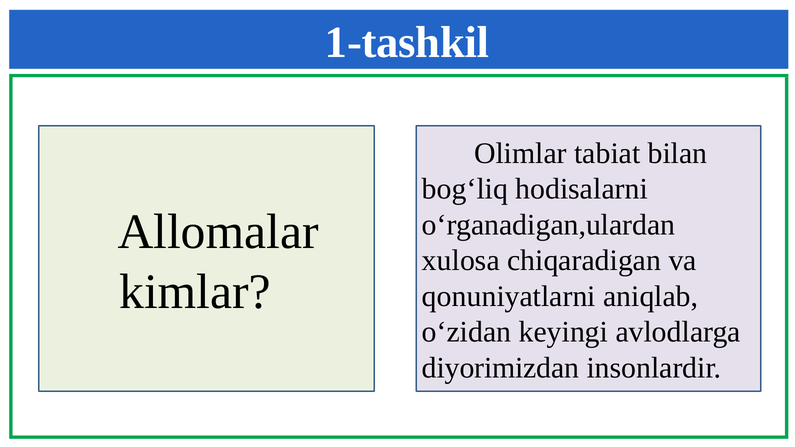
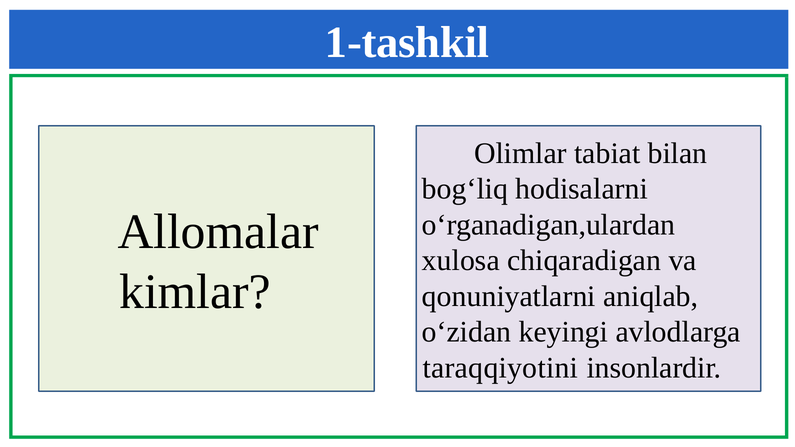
diyorimizdan: diyorimizdan -> taraqqiyotini
